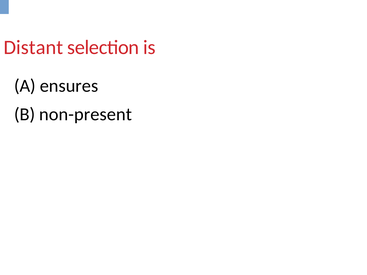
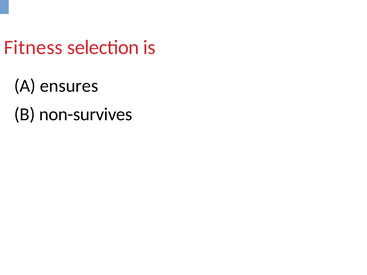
Distant: Distant -> Fitness
non-present: non-present -> non-survives
